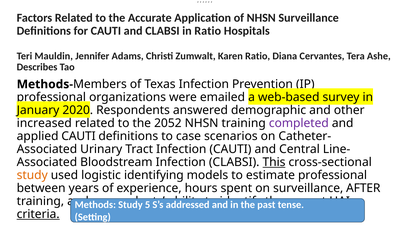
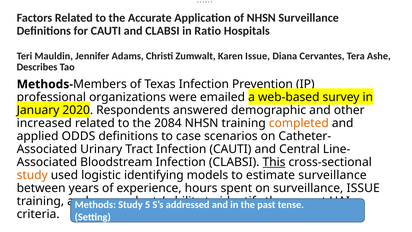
Karen Ratio: Ratio -> Issue
2052: 2052 -> 2084
completed colour: purple -> orange
applied CAUTI: CAUTI -> ODDS
estimate professional: professional -> surveillance
surveillance AFTER: AFTER -> ISSUE
criteria underline: present -> none
